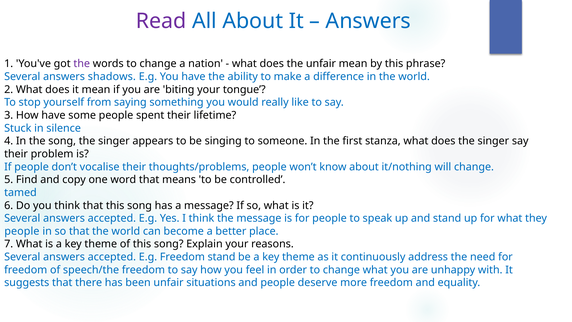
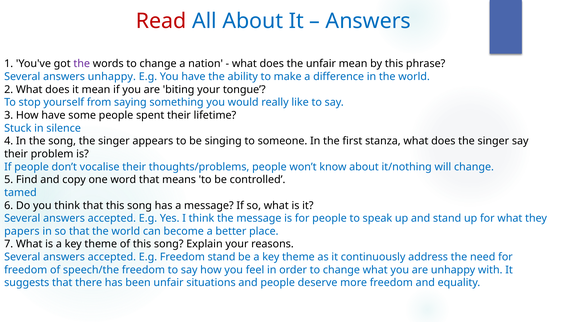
Read colour: purple -> red
answers shadows: shadows -> unhappy
people at (22, 231): people -> papers
